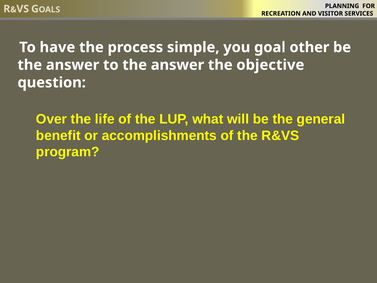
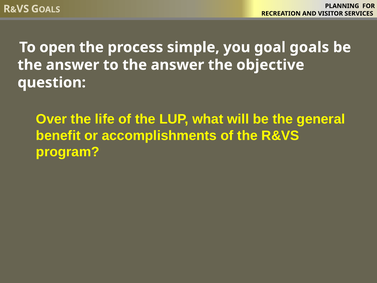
have: have -> open
goal other: other -> goals
